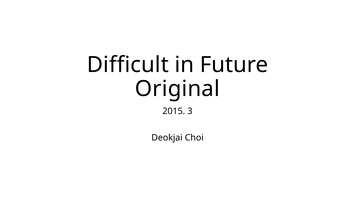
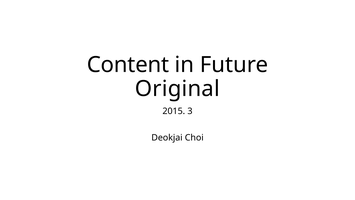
Difficult: Difficult -> Content
